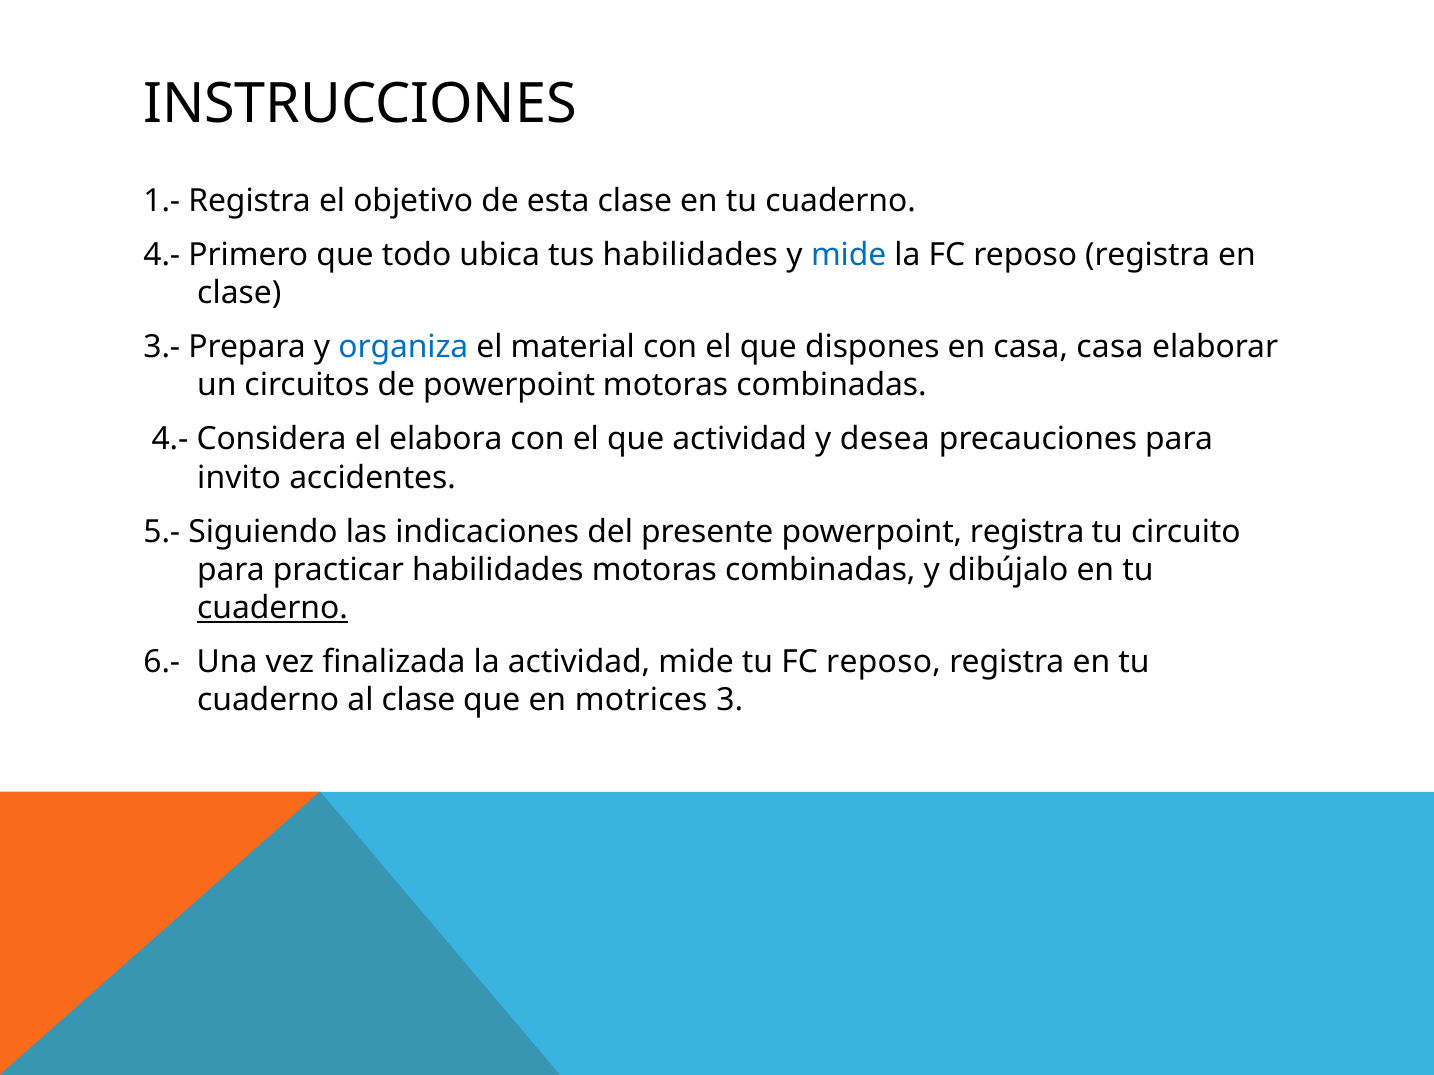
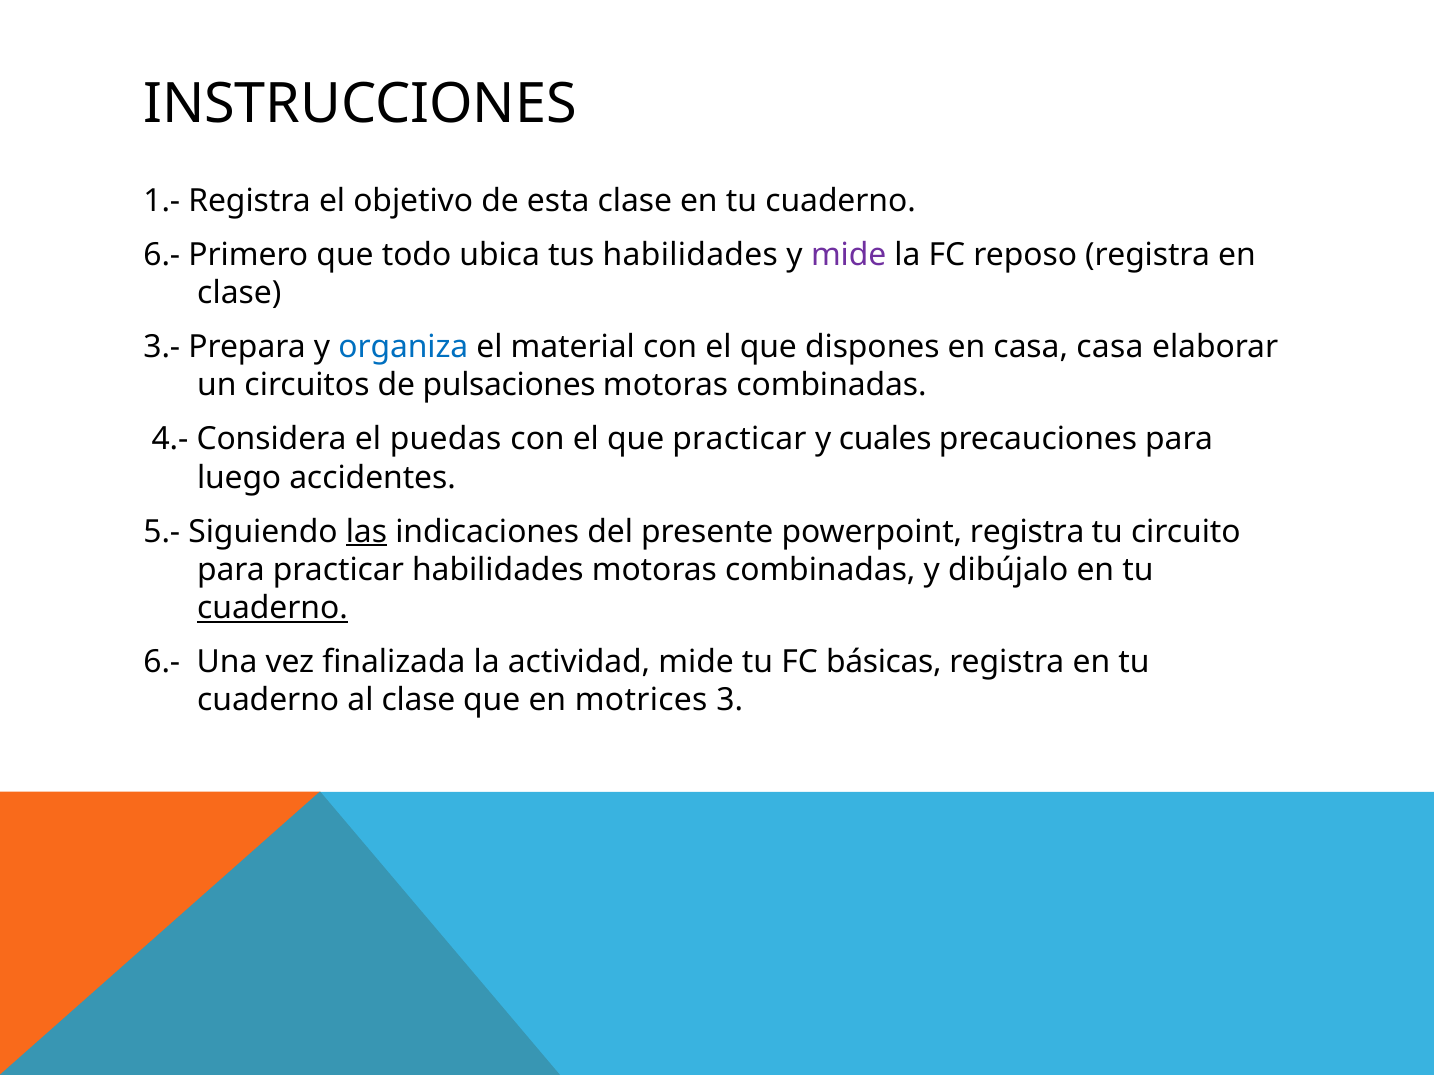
4.- at (162, 255): 4.- -> 6.-
mide at (849, 255) colour: blue -> purple
de powerpoint: powerpoint -> pulsaciones
elabora: elabora -> puedas
que actividad: actividad -> practicar
desea: desea -> cuales
invito: invito -> luego
las underline: none -> present
tu FC reposo: reposo -> básicas
